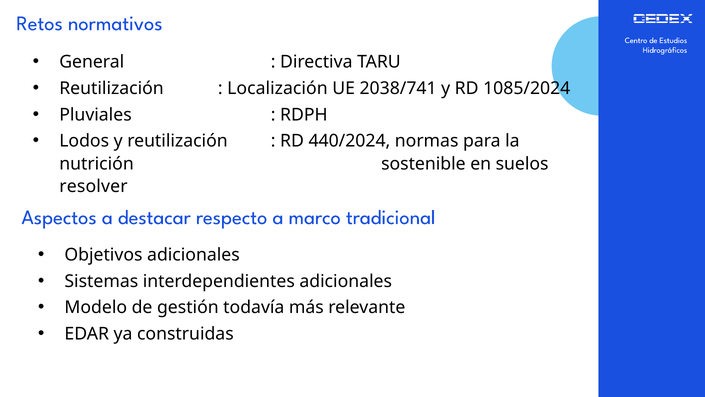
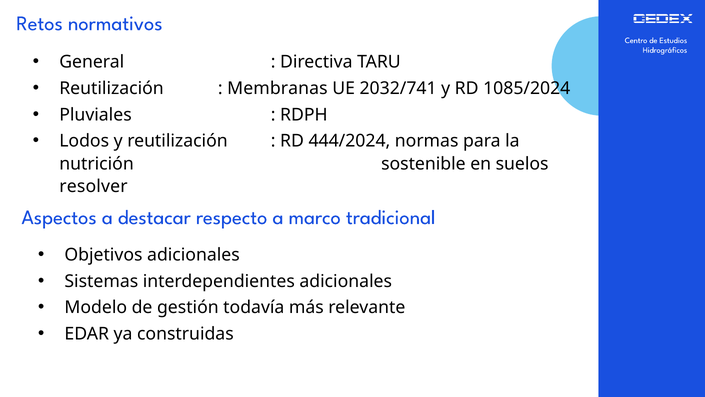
Localización: Localización -> Membranas
2038/741: 2038/741 -> 2032/741
440/2024: 440/2024 -> 444/2024
